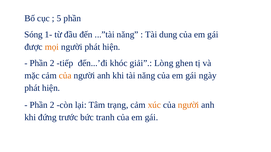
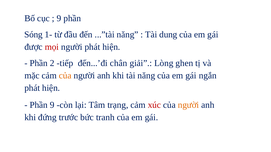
5 at (59, 18): 5 -> 9
mọi colour: orange -> red
khóc: khóc -> chân
ngày: ngày -> ngắn
2 at (52, 105): 2 -> 9
xúc colour: orange -> red
